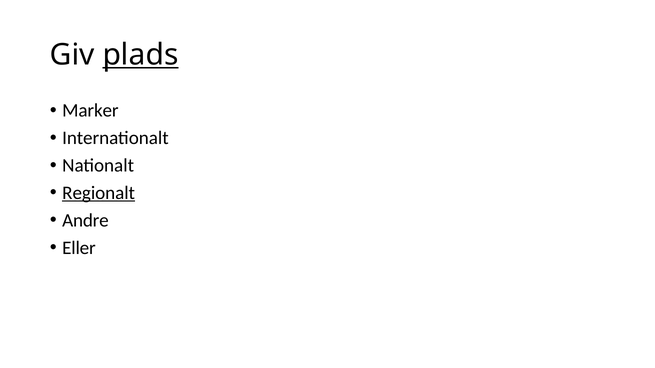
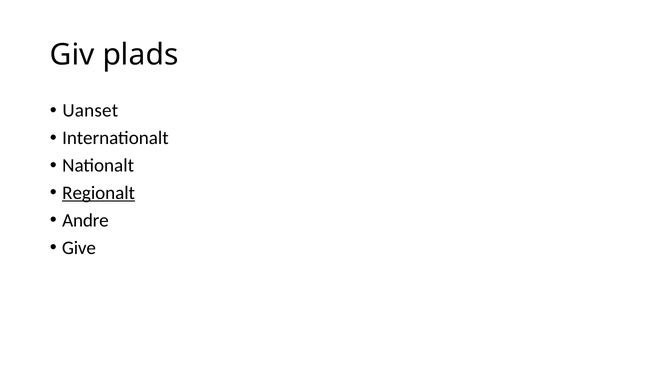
plads underline: present -> none
Marker: Marker -> Uanset
Eller: Eller -> Give
